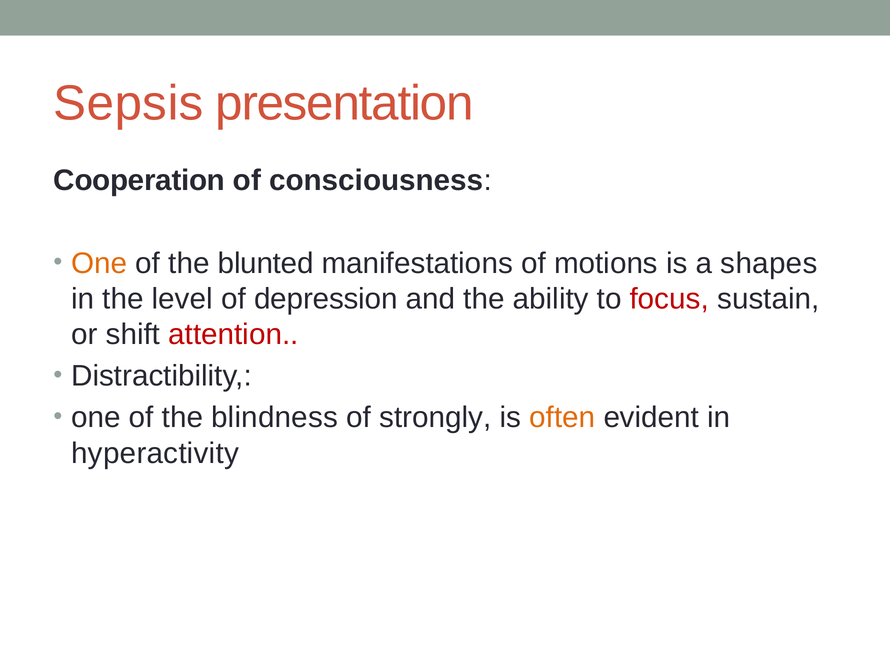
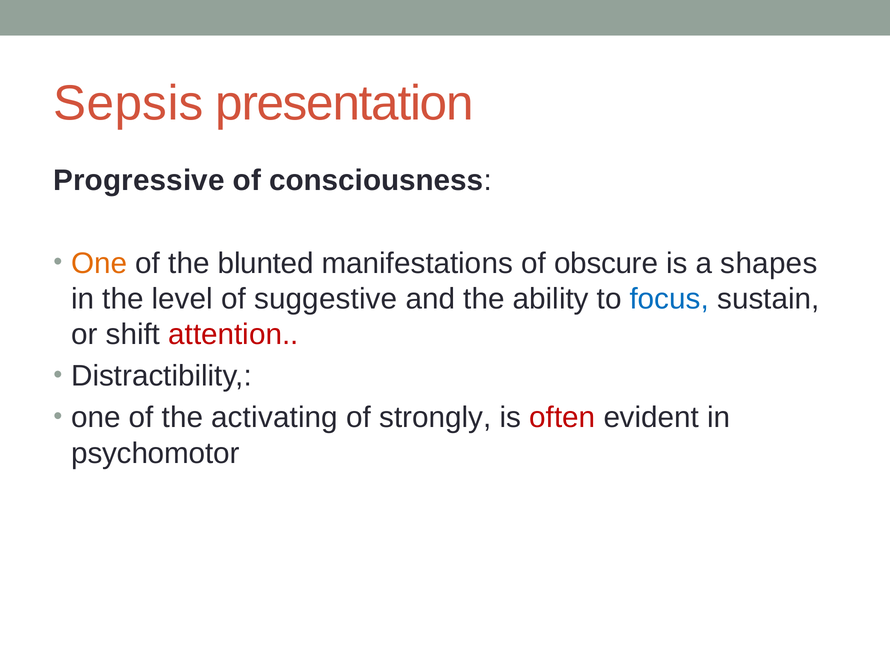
Cooperation: Cooperation -> Progressive
motions: motions -> obscure
depression: depression -> suggestive
focus colour: red -> blue
blindness: blindness -> activating
often colour: orange -> red
hyperactivity: hyperactivity -> psychomotor
